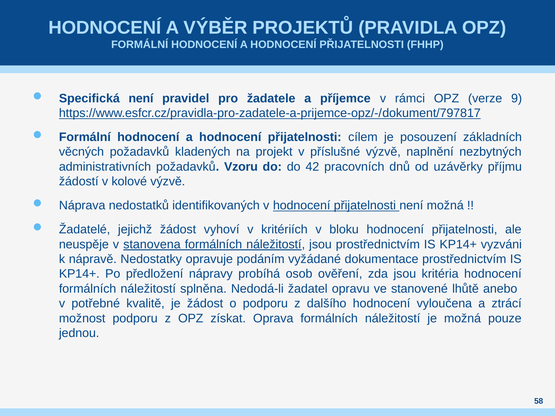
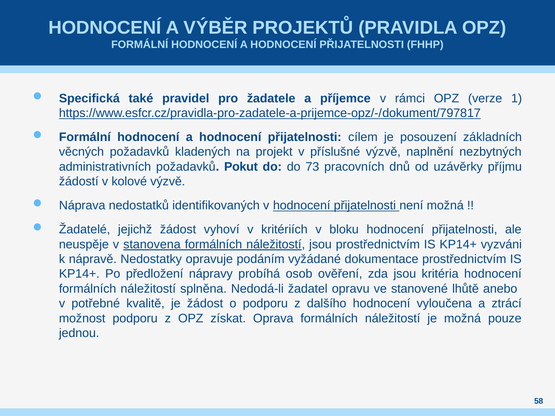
Specifická není: není -> také
9: 9 -> 1
Vzoru: Vzoru -> Pokut
42: 42 -> 73
